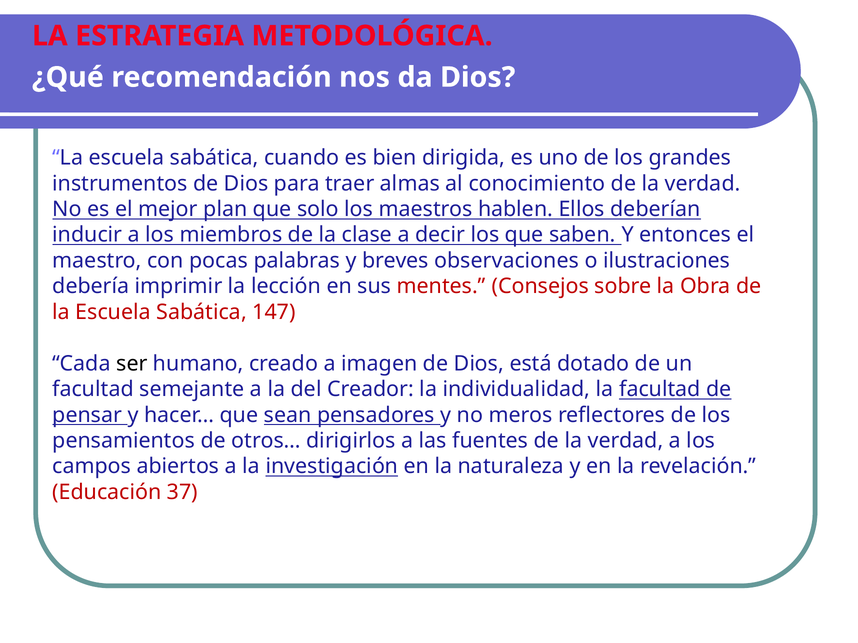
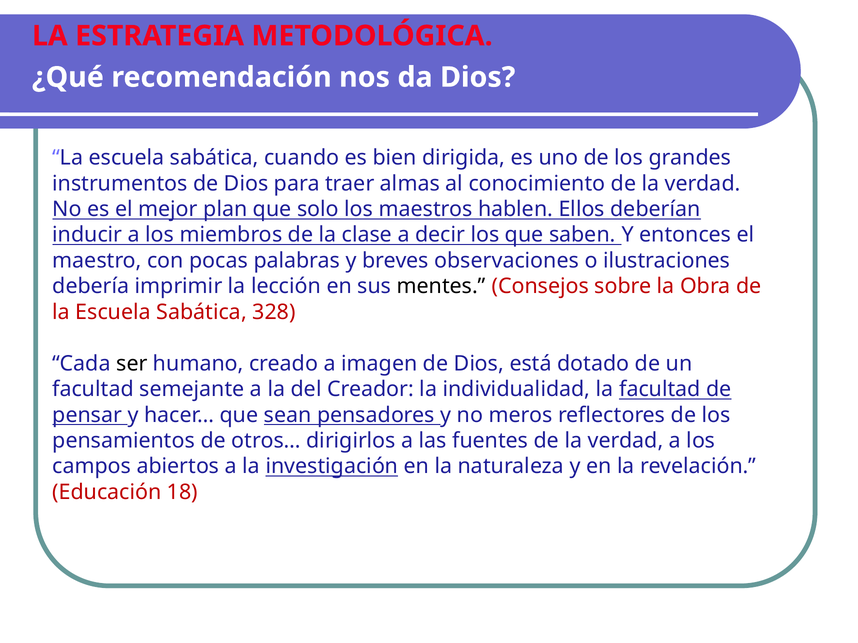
mentes colour: red -> black
147: 147 -> 328
37: 37 -> 18
